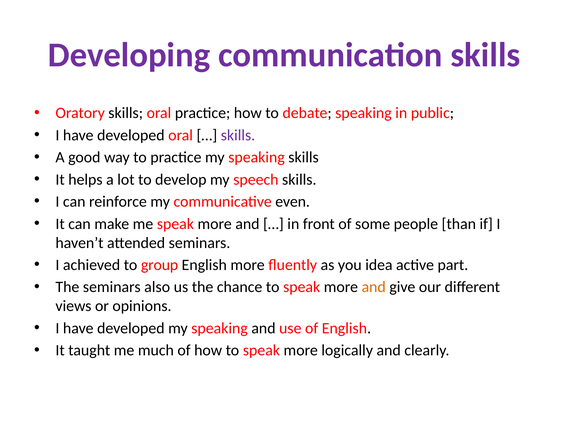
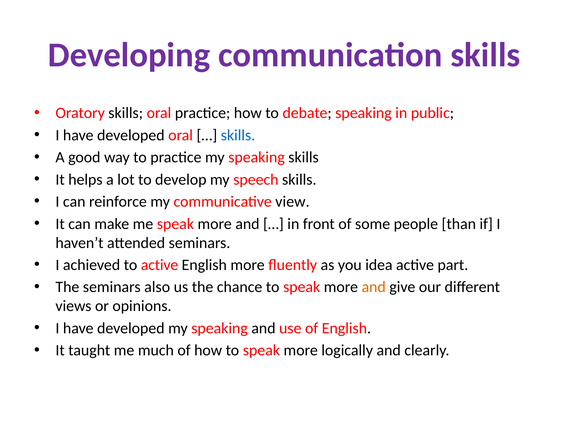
skills at (238, 135) colour: purple -> blue
even: even -> view
to group: group -> active
